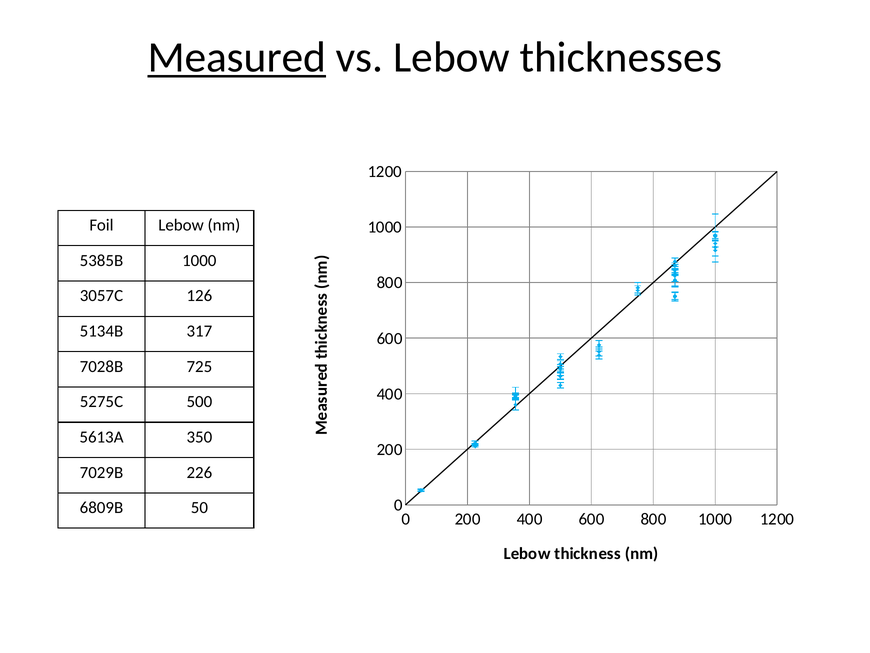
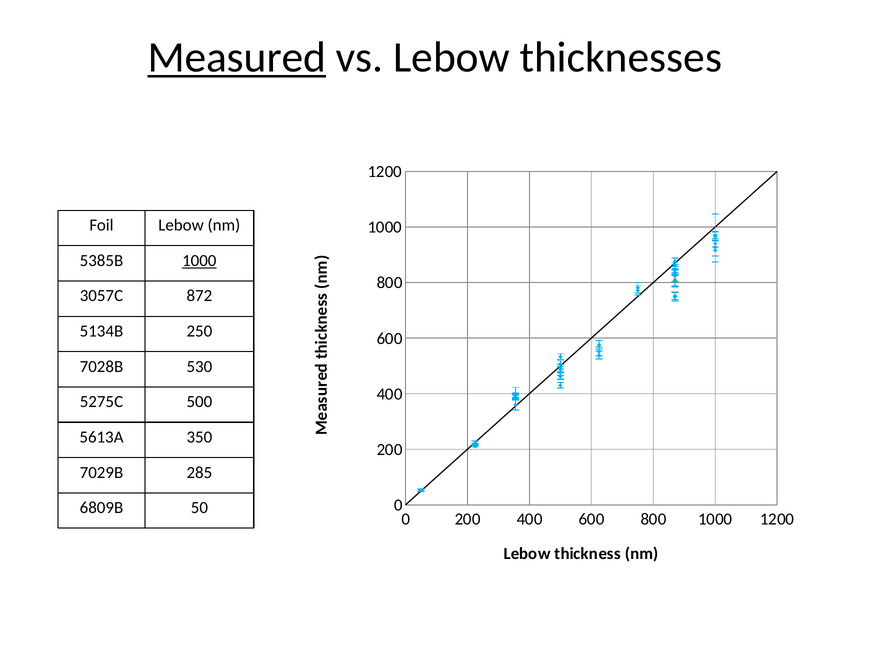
1000 at (199, 260) underline: none -> present
126: 126 -> 872
317: 317 -> 250
725: 725 -> 530
226: 226 -> 285
